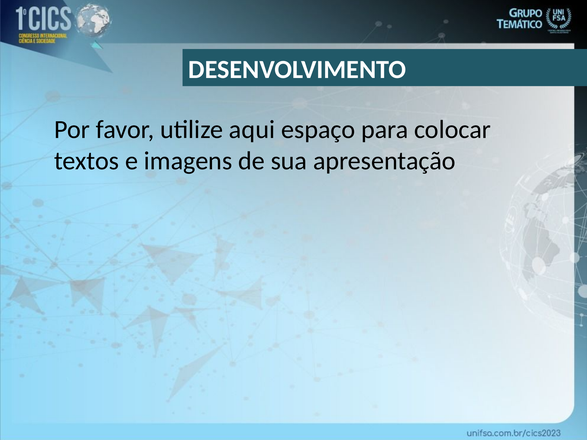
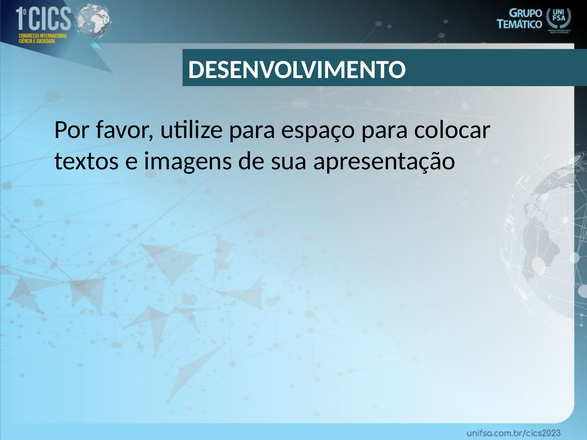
utilize aqui: aqui -> para
